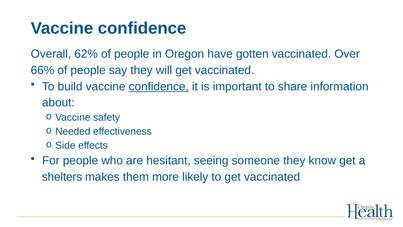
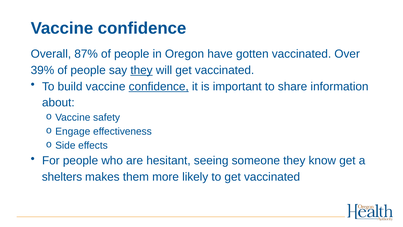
62%: 62% -> 87%
66%: 66% -> 39%
they at (142, 70) underline: none -> present
Needed: Needed -> Engage
